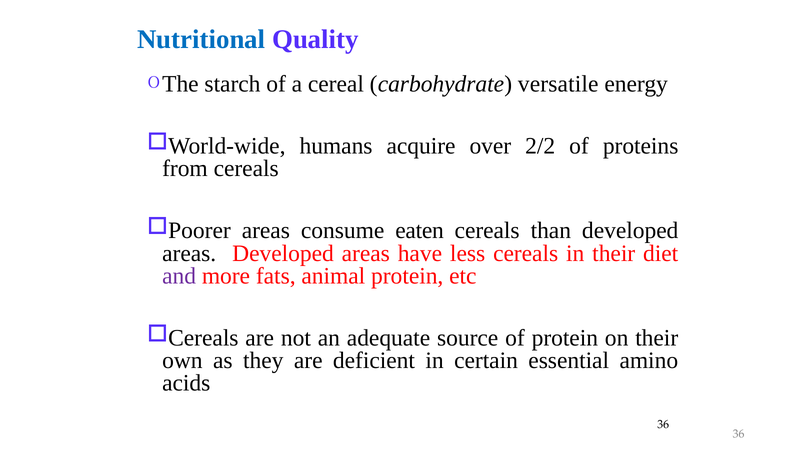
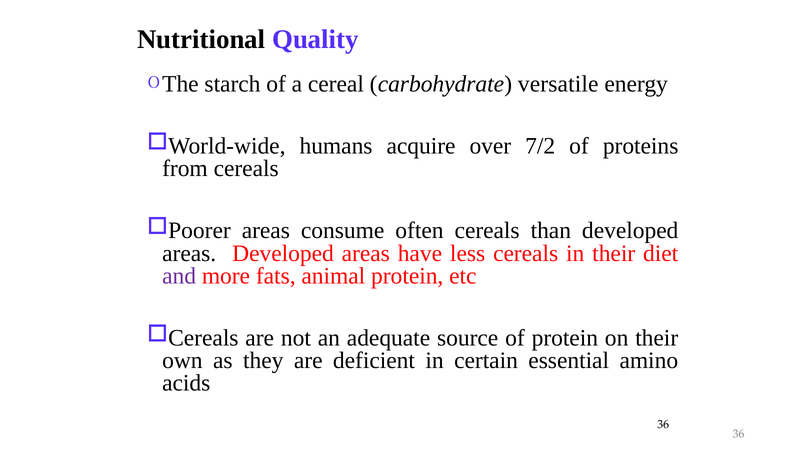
Nutritional colour: blue -> black
2/2: 2/2 -> 7/2
eaten: eaten -> often
